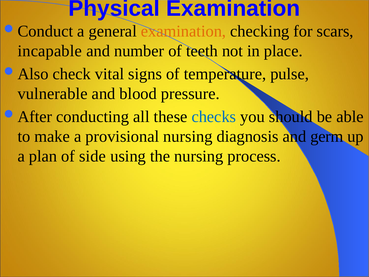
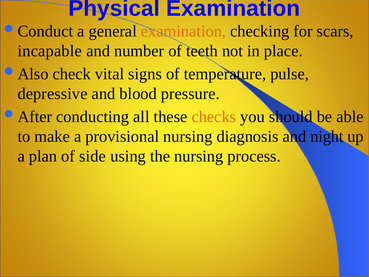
vulnerable: vulnerable -> depressive
checks colour: blue -> orange
germ: germ -> night
